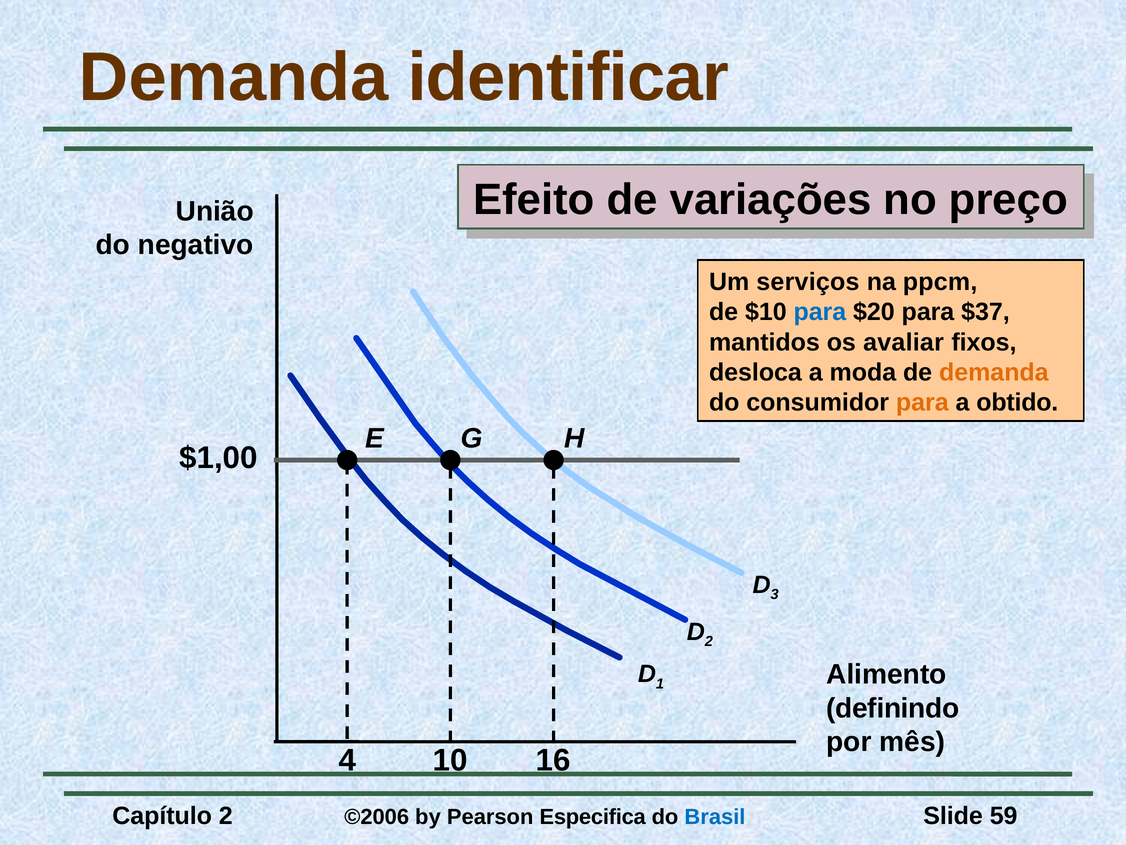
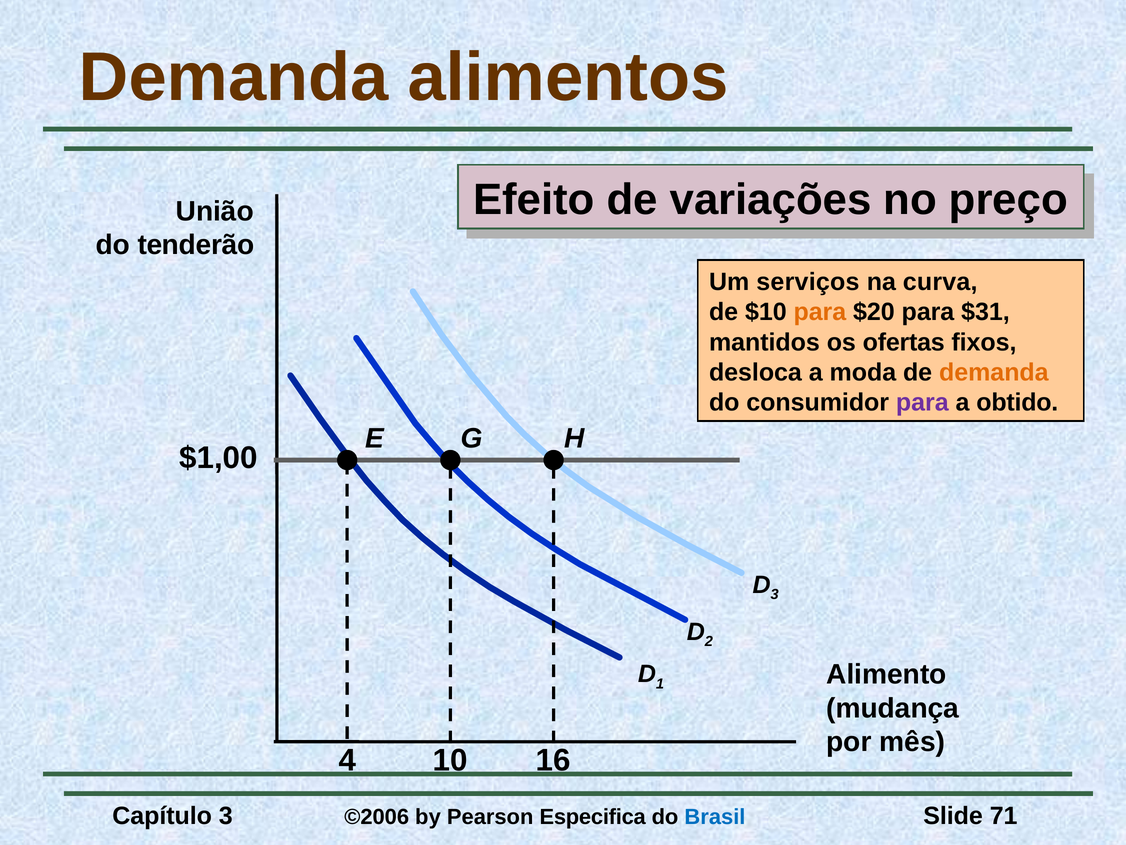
identificar: identificar -> alimentos
negativo: negativo -> tenderão
ppcm: ppcm -> curva
para at (820, 312) colour: blue -> orange
$37: $37 -> $31
avaliar: avaliar -> ofertas
para at (922, 402) colour: orange -> purple
definindo: definindo -> mudança
Capítulo 2: 2 -> 3
59: 59 -> 71
